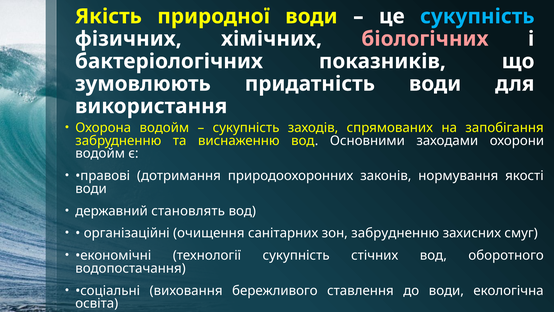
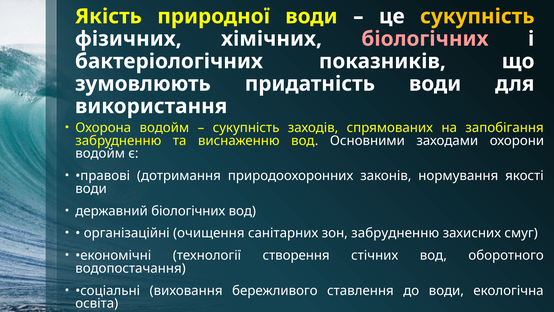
сукупність at (477, 16) colour: light blue -> yellow
державний становлять: становлять -> біологічних
технології сукупність: сукупність -> створення
